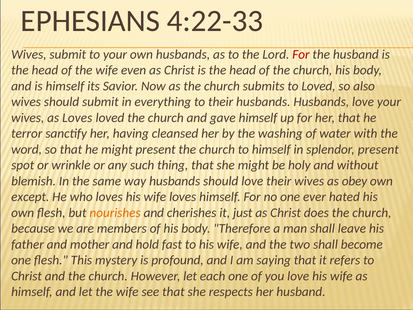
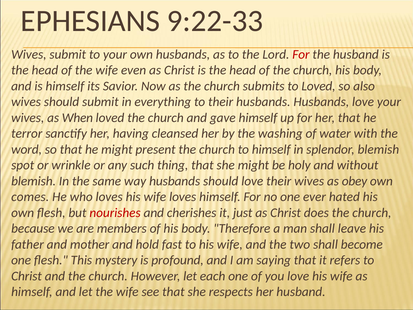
4:22-33: 4:22-33 -> 9:22-33
as Loves: Loves -> When
splendor present: present -> blemish
except: except -> comes
nourishes colour: orange -> red
